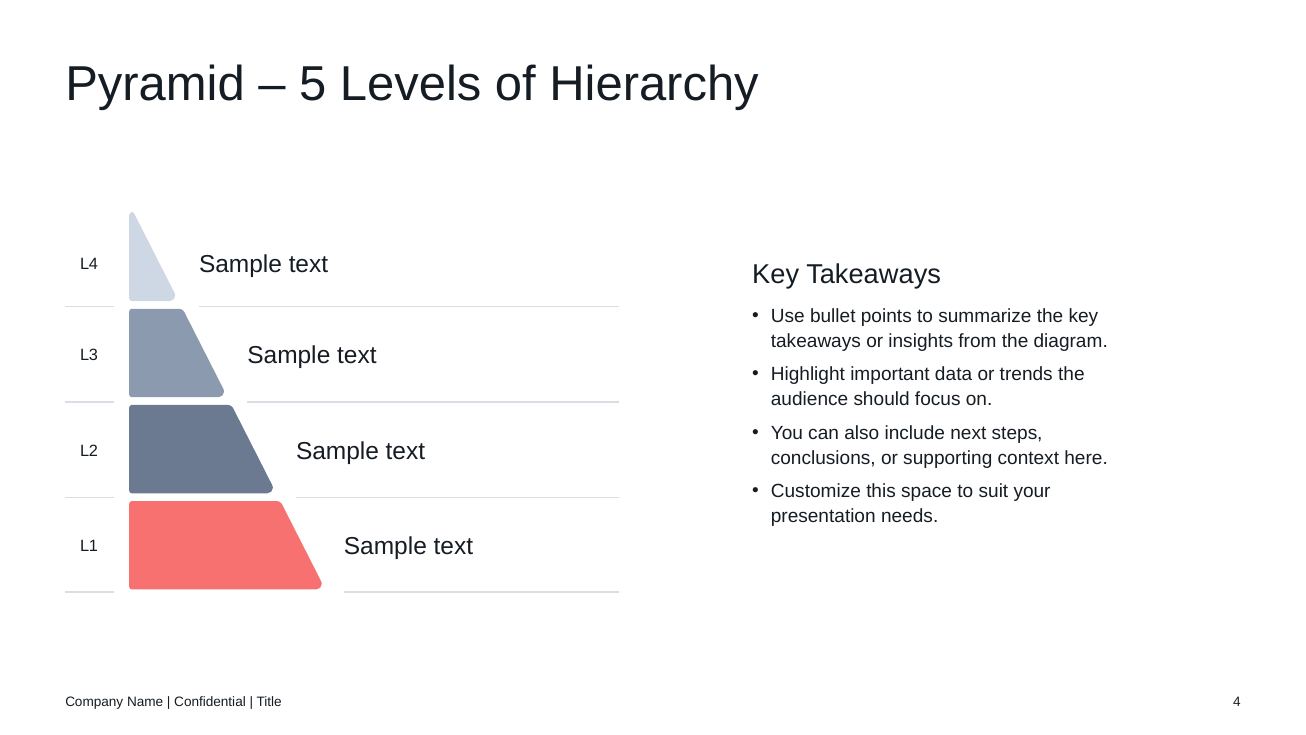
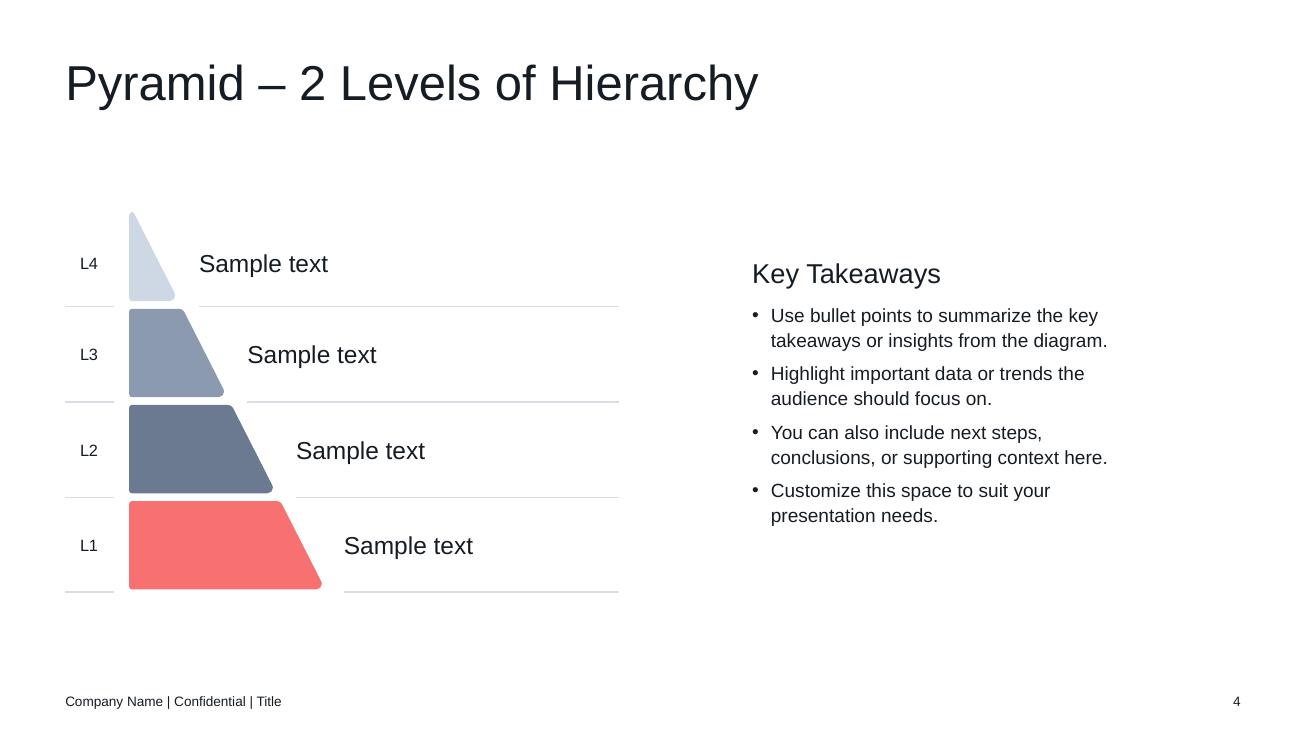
5: 5 -> 2
